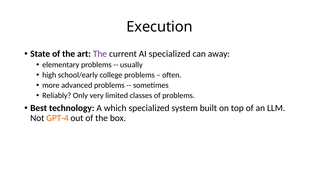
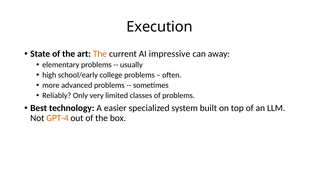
The at (100, 54) colour: purple -> orange
AI specialized: specialized -> impressive
which: which -> easier
